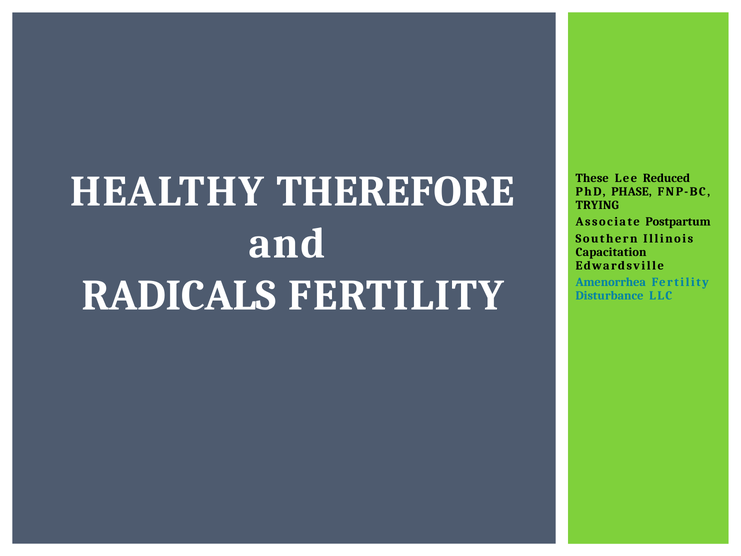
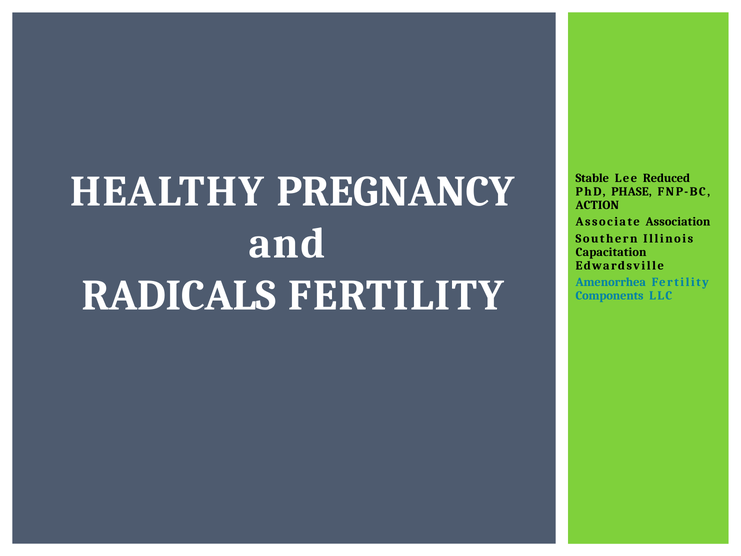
These: These -> Stable
THEREFORE: THEREFORE -> PREGNANCY
TRYING: TRYING -> ACTION
Postpartum: Postpartum -> Association
Disturbance: Disturbance -> Components
